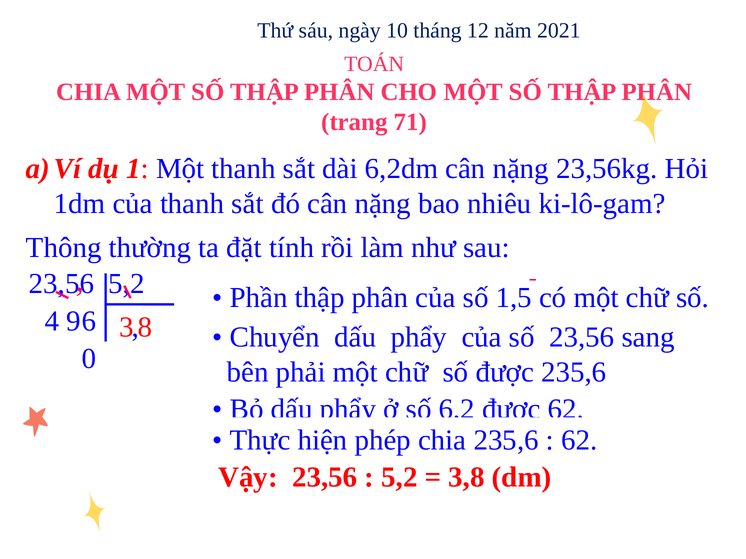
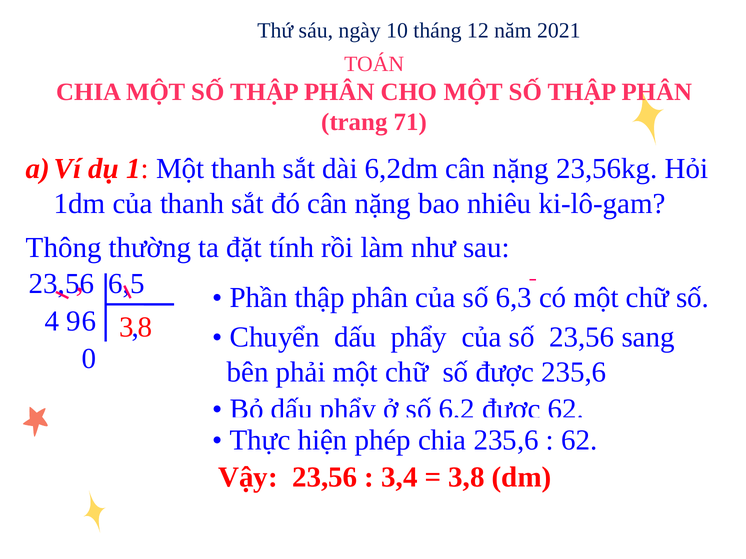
5,2 at (127, 284): 5,2 -> 6,5
1,5: 1,5 -> 6,3
5,2 at (399, 478): 5,2 -> 3,4
